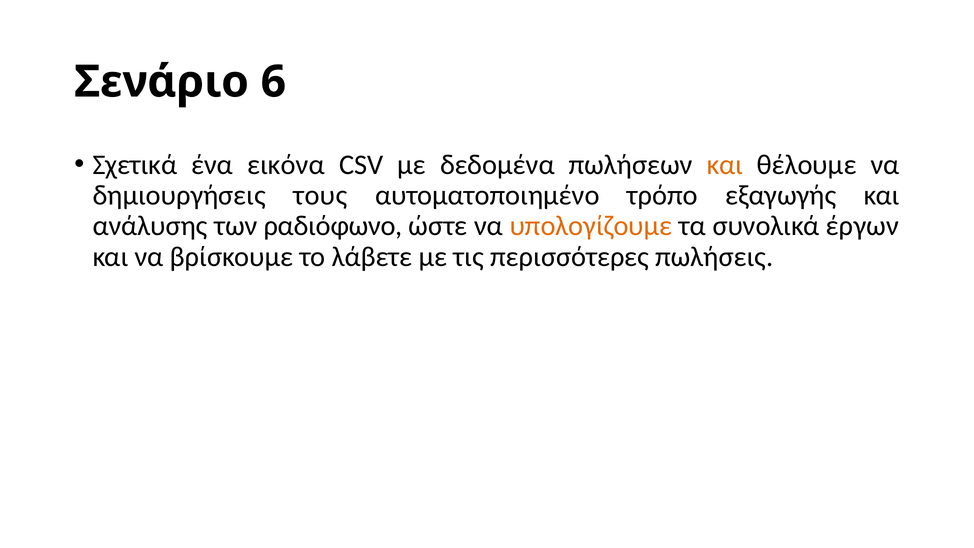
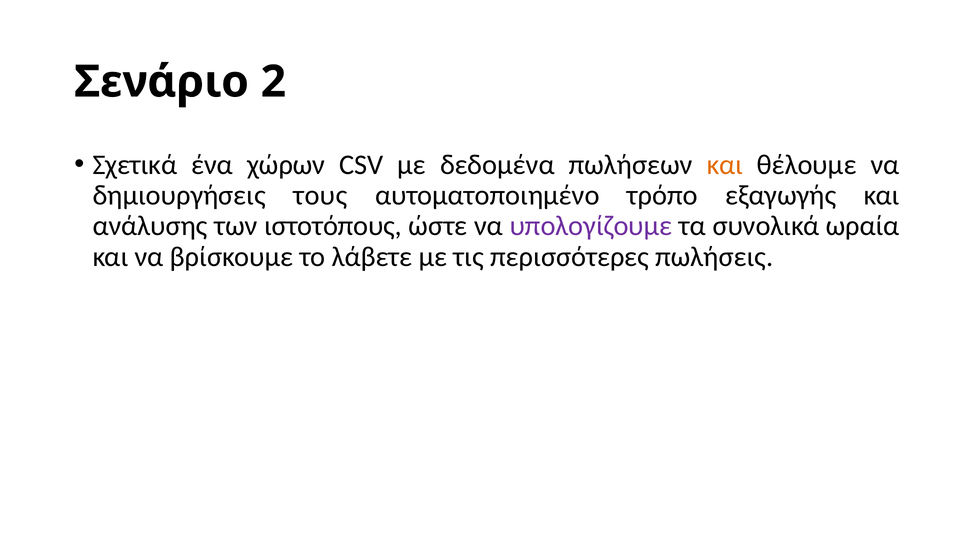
6: 6 -> 2
εικόνα: εικόνα -> χώρων
ραδιόφωνο: ραδιόφωνο -> ιστοτόπους
υπολογίζουμε colour: orange -> purple
έργων: έργων -> ωραία
